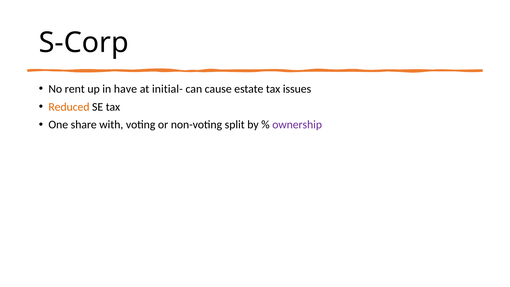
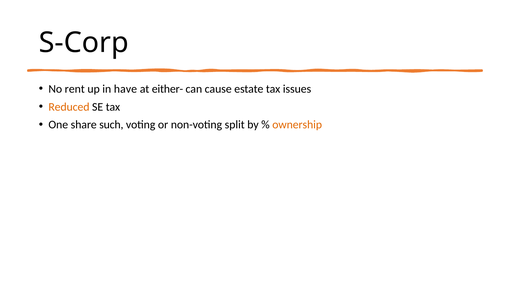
initial-: initial- -> either-
with: with -> such
ownership colour: purple -> orange
